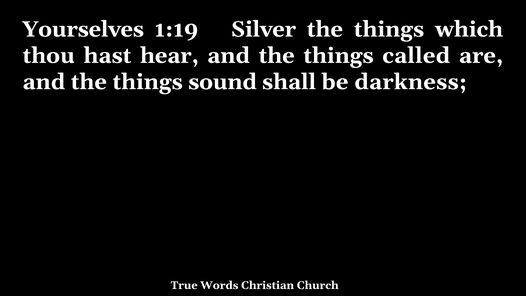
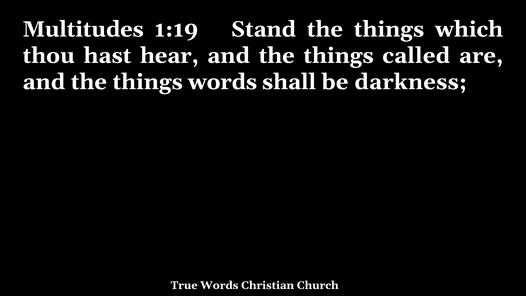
Yourselves: Yourselves -> Multitudes
Silver: Silver -> Stand
things sound: sound -> words
